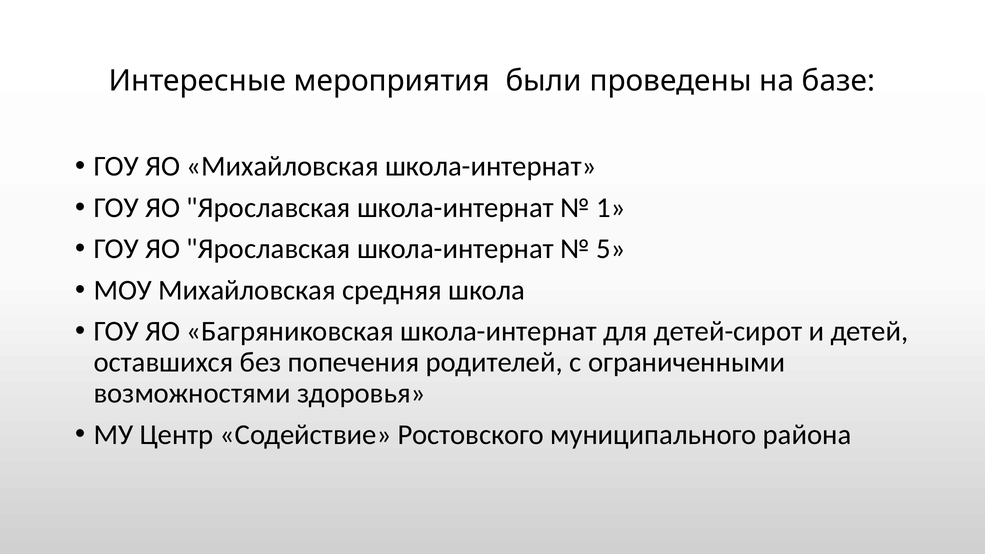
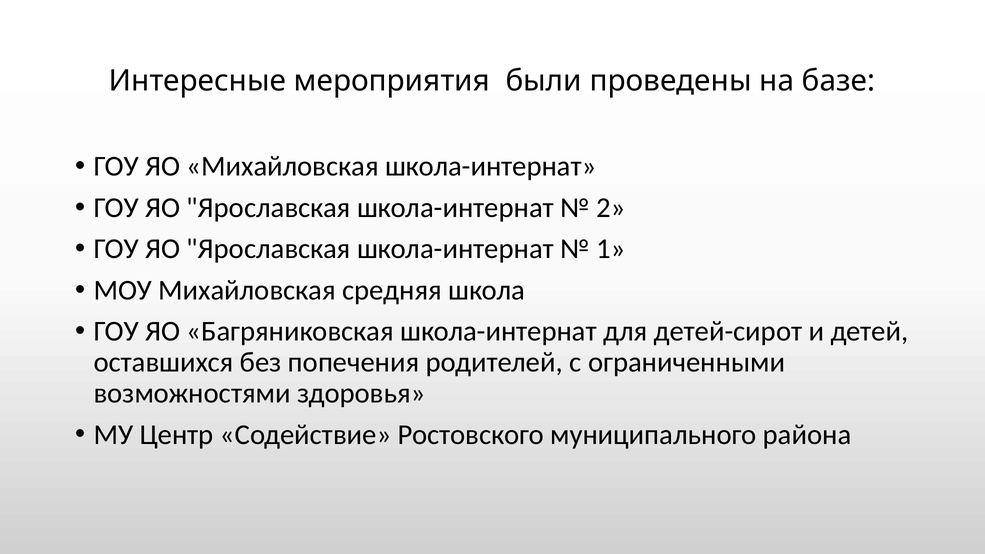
1: 1 -> 2
5: 5 -> 1
